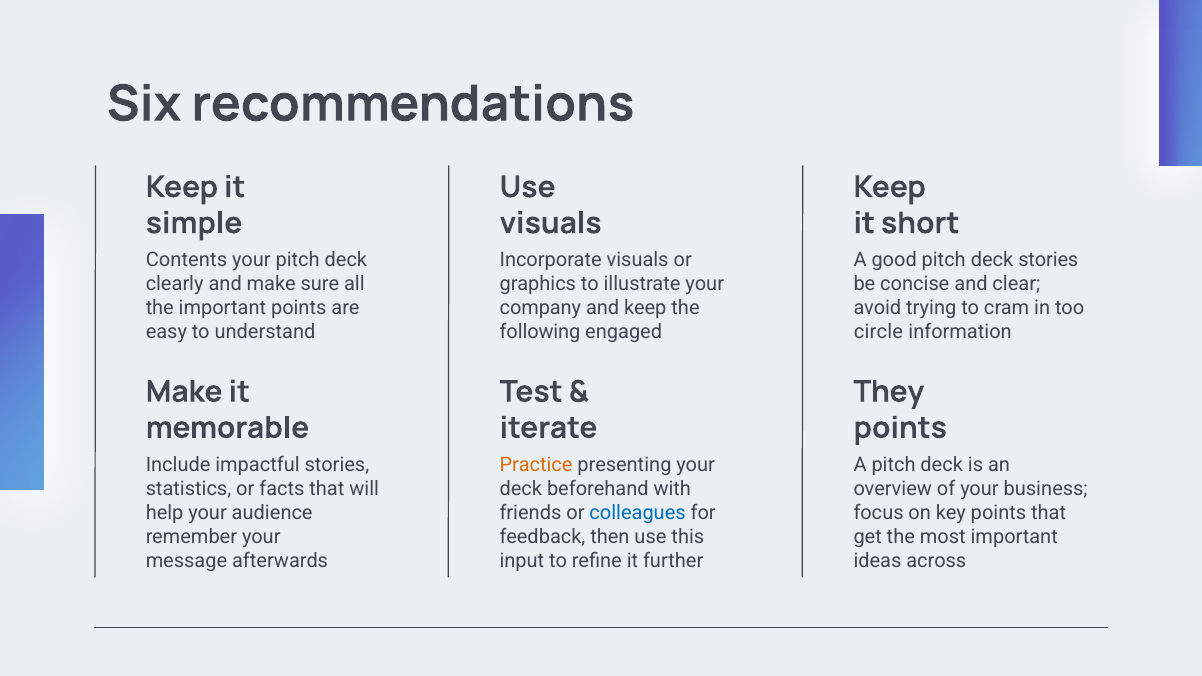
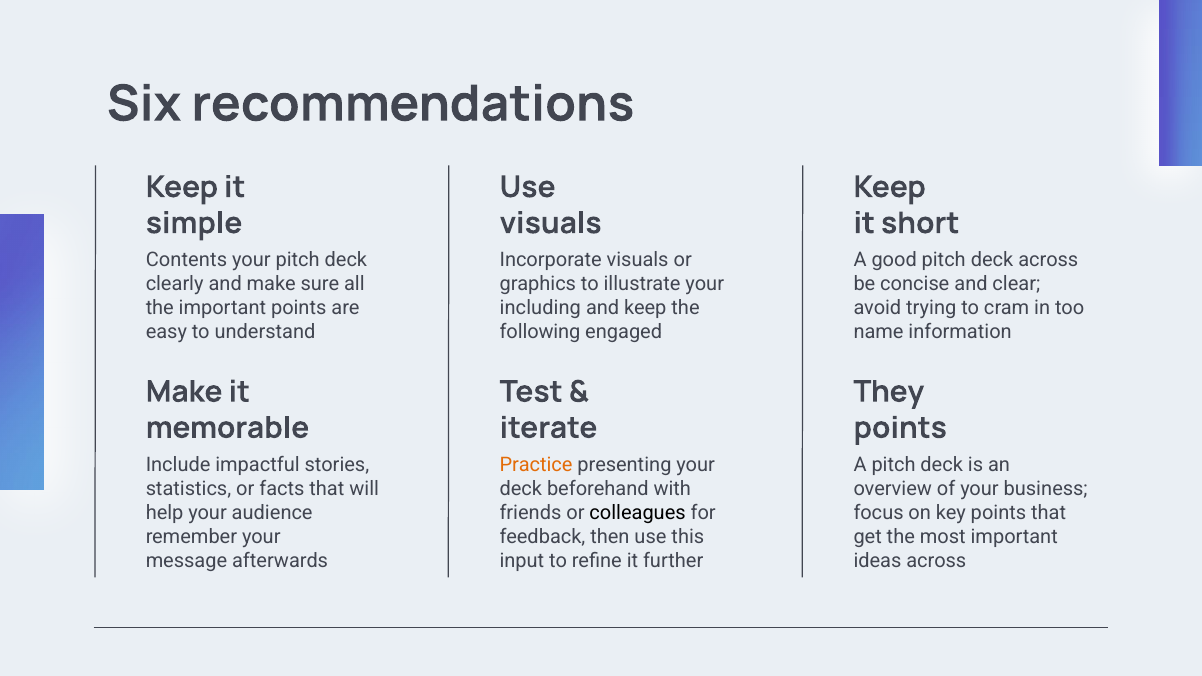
deck stories: stories -> across
company: company -> including
circle: circle -> name
colleagues colour: blue -> black
